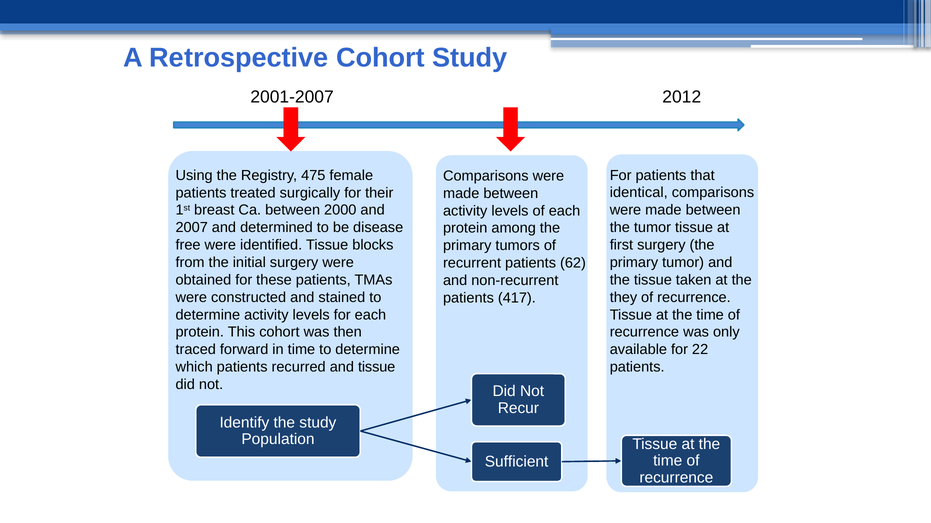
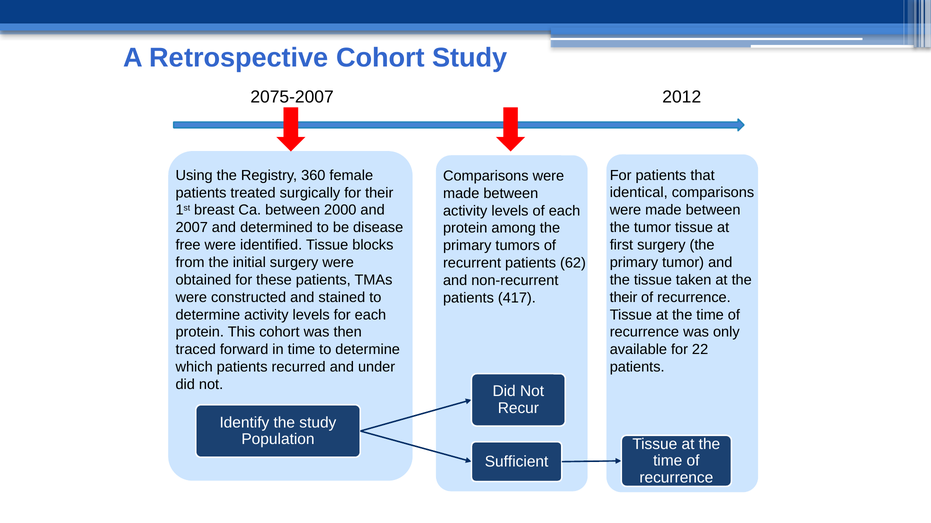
2001-2007: 2001-2007 -> 2075-2007
475: 475 -> 360
they at (623, 298): they -> their
and tissue: tissue -> under
